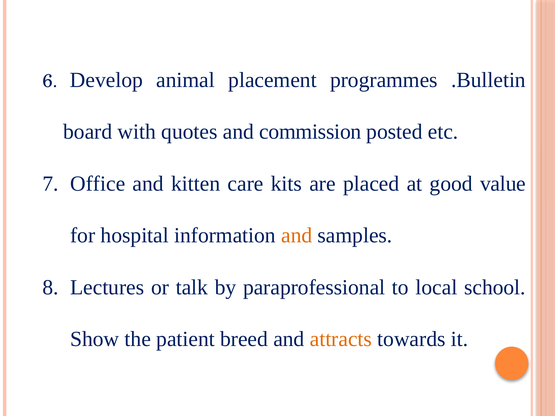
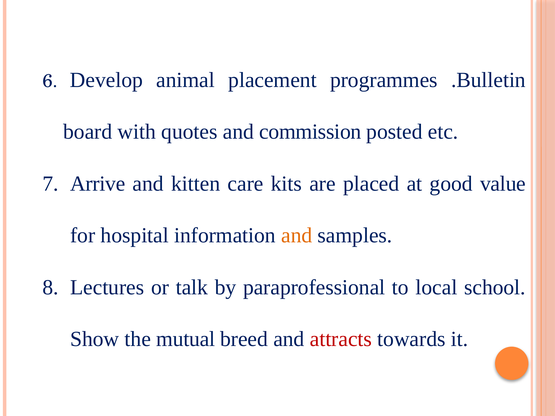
Office: Office -> Arrive
patient: patient -> mutual
attracts colour: orange -> red
